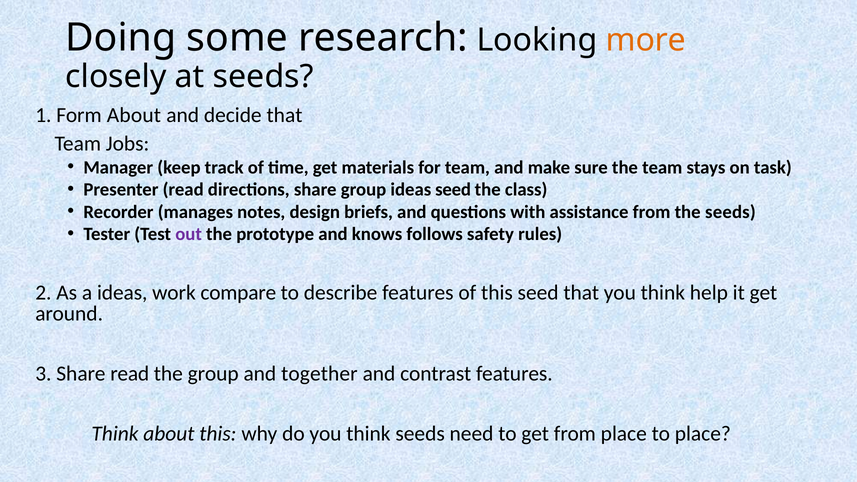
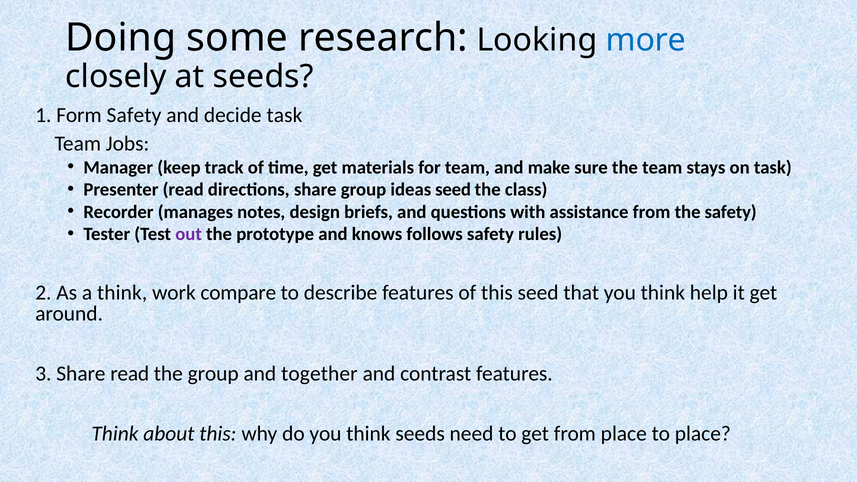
more colour: orange -> blue
Form About: About -> Safety
decide that: that -> task
the seeds: seeds -> safety
a ideas: ideas -> think
